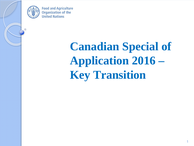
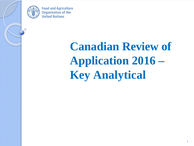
Special: Special -> Review
Transition: Transition -> Analytical
